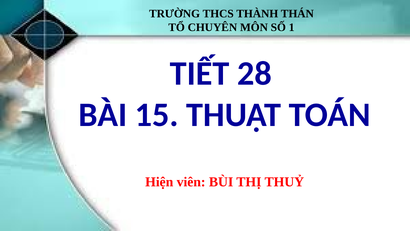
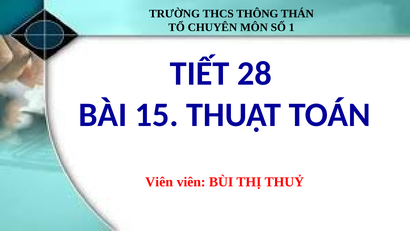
THÀNH: THÀNH -> THÔNG
Hiện at (159, 182): Hiện -> Viên
